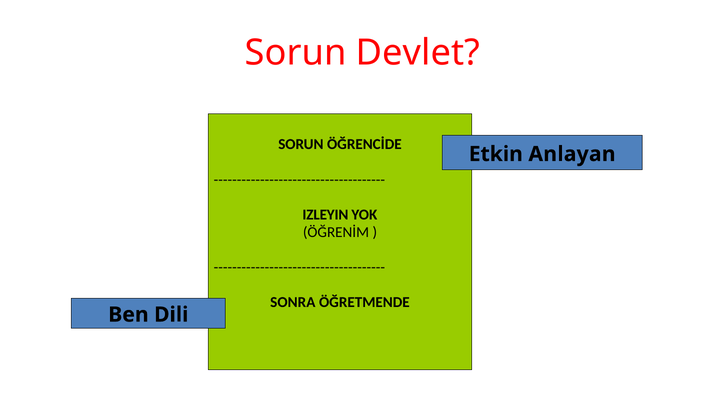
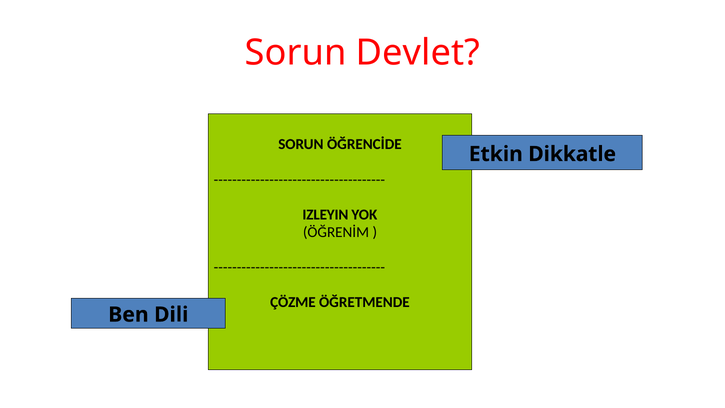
Anlayan: Anlayan -> Dikkatle
SONRA: SONRA -> ÇÖZME
